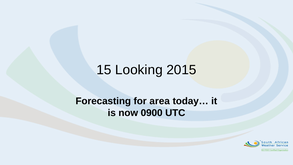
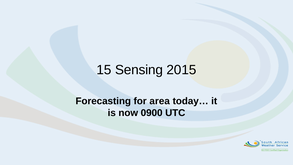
Looking: Looking -> Sensing
